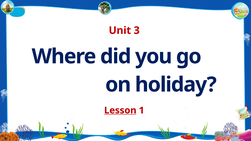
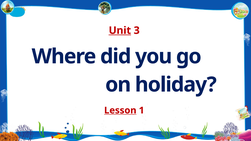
Unit underline: none -> present
